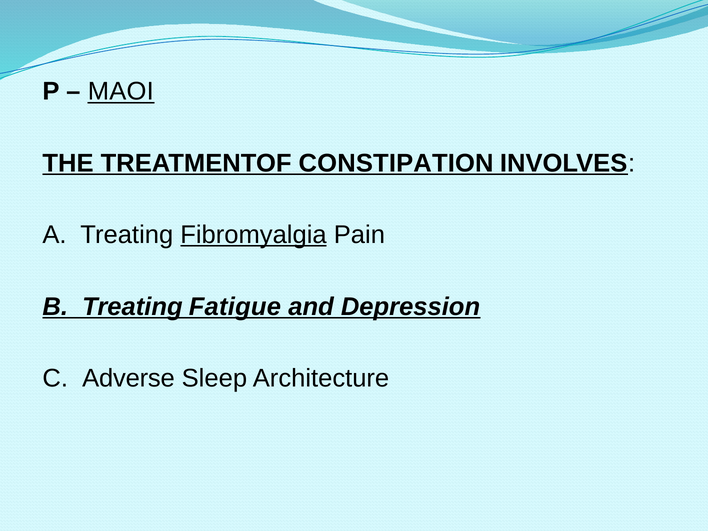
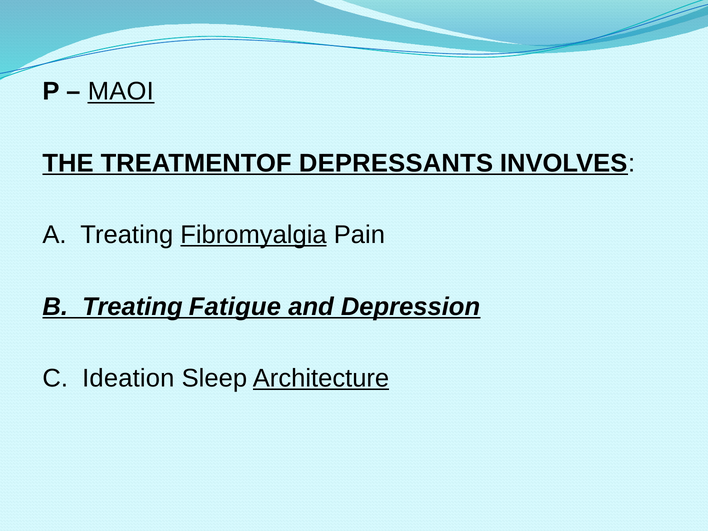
CONSTIPATION: CONSTIPATION -> DEPRESSANTS
Adverse: Adverse -> Ideation
Architecture underline: none -> present
